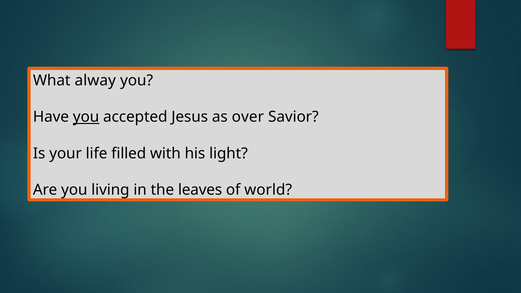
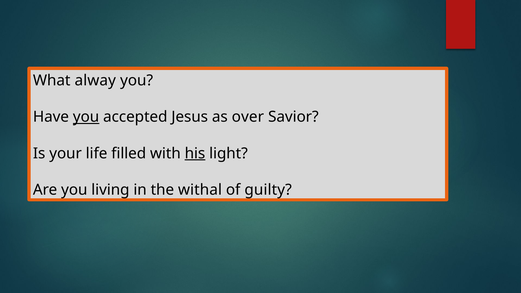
his underline: none -> present
leaves: leaves -> withal
world: world -> guilty
